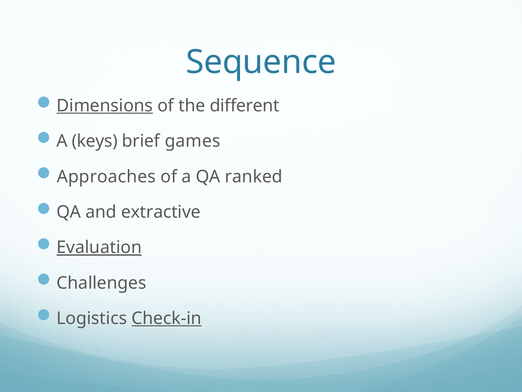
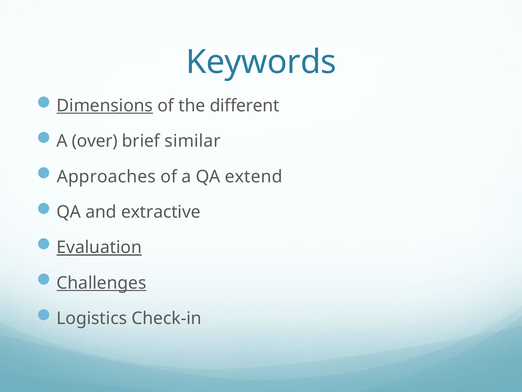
Sequence: Sequence -> Keywords
keys: keys -> over
games: games -> similar
ranked: ranked -> extend
Challenges underline: none -> present
Check-in underline: present -> none
